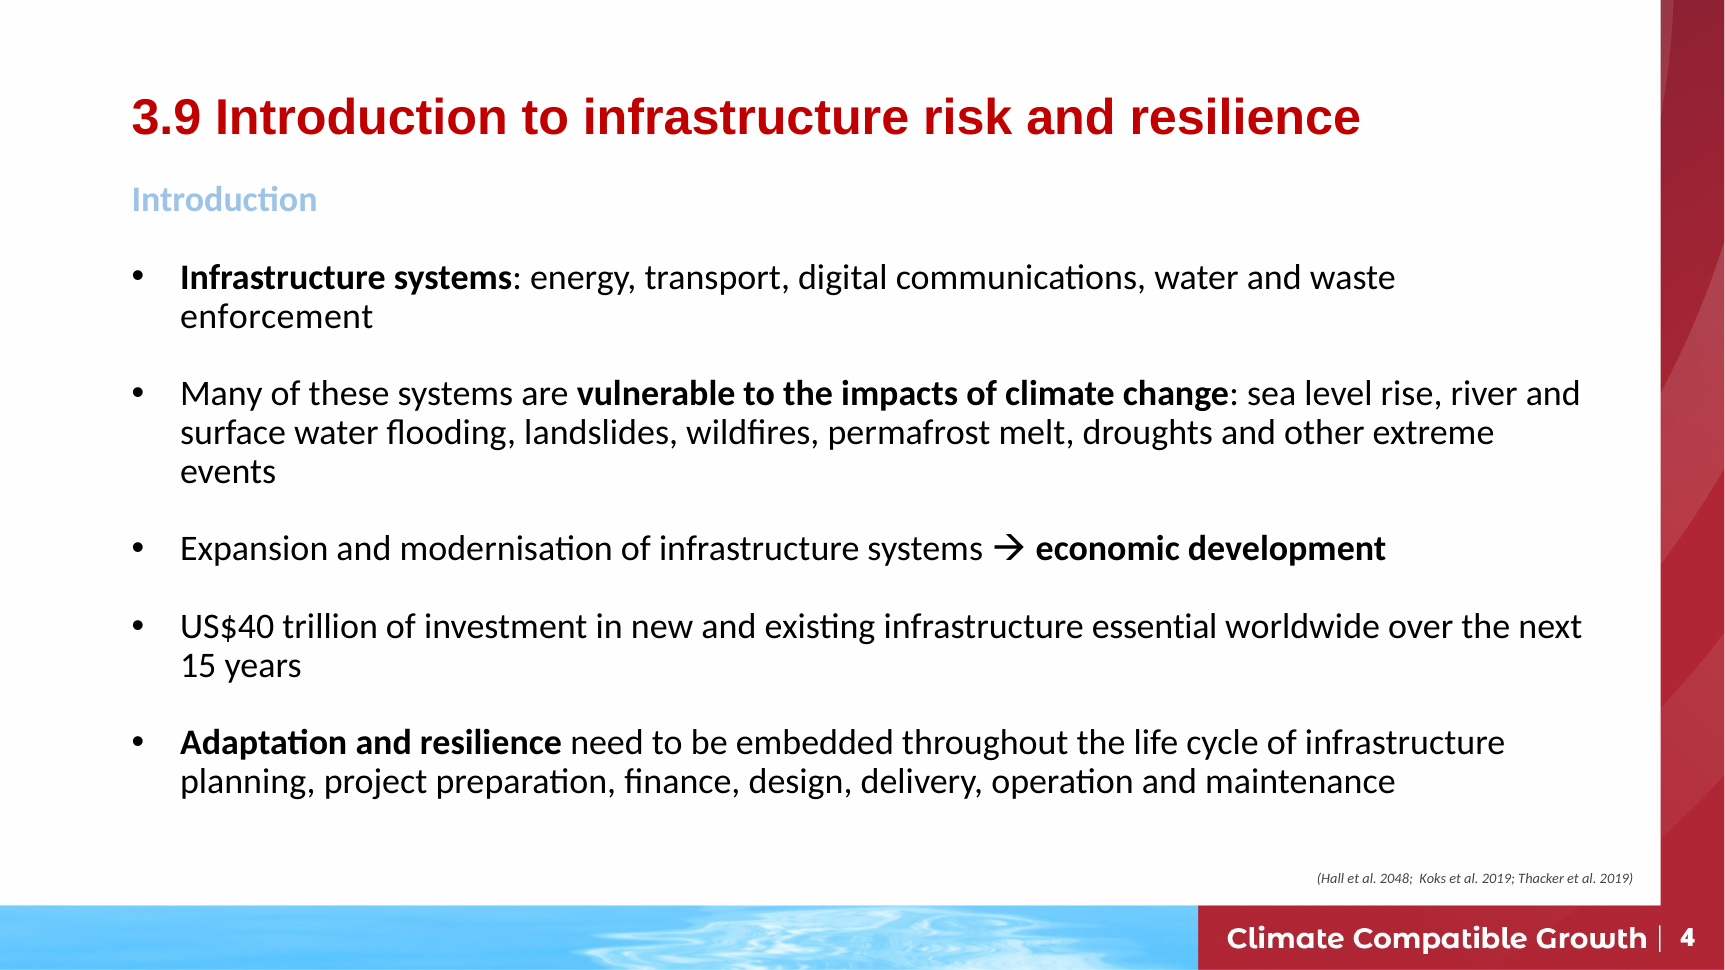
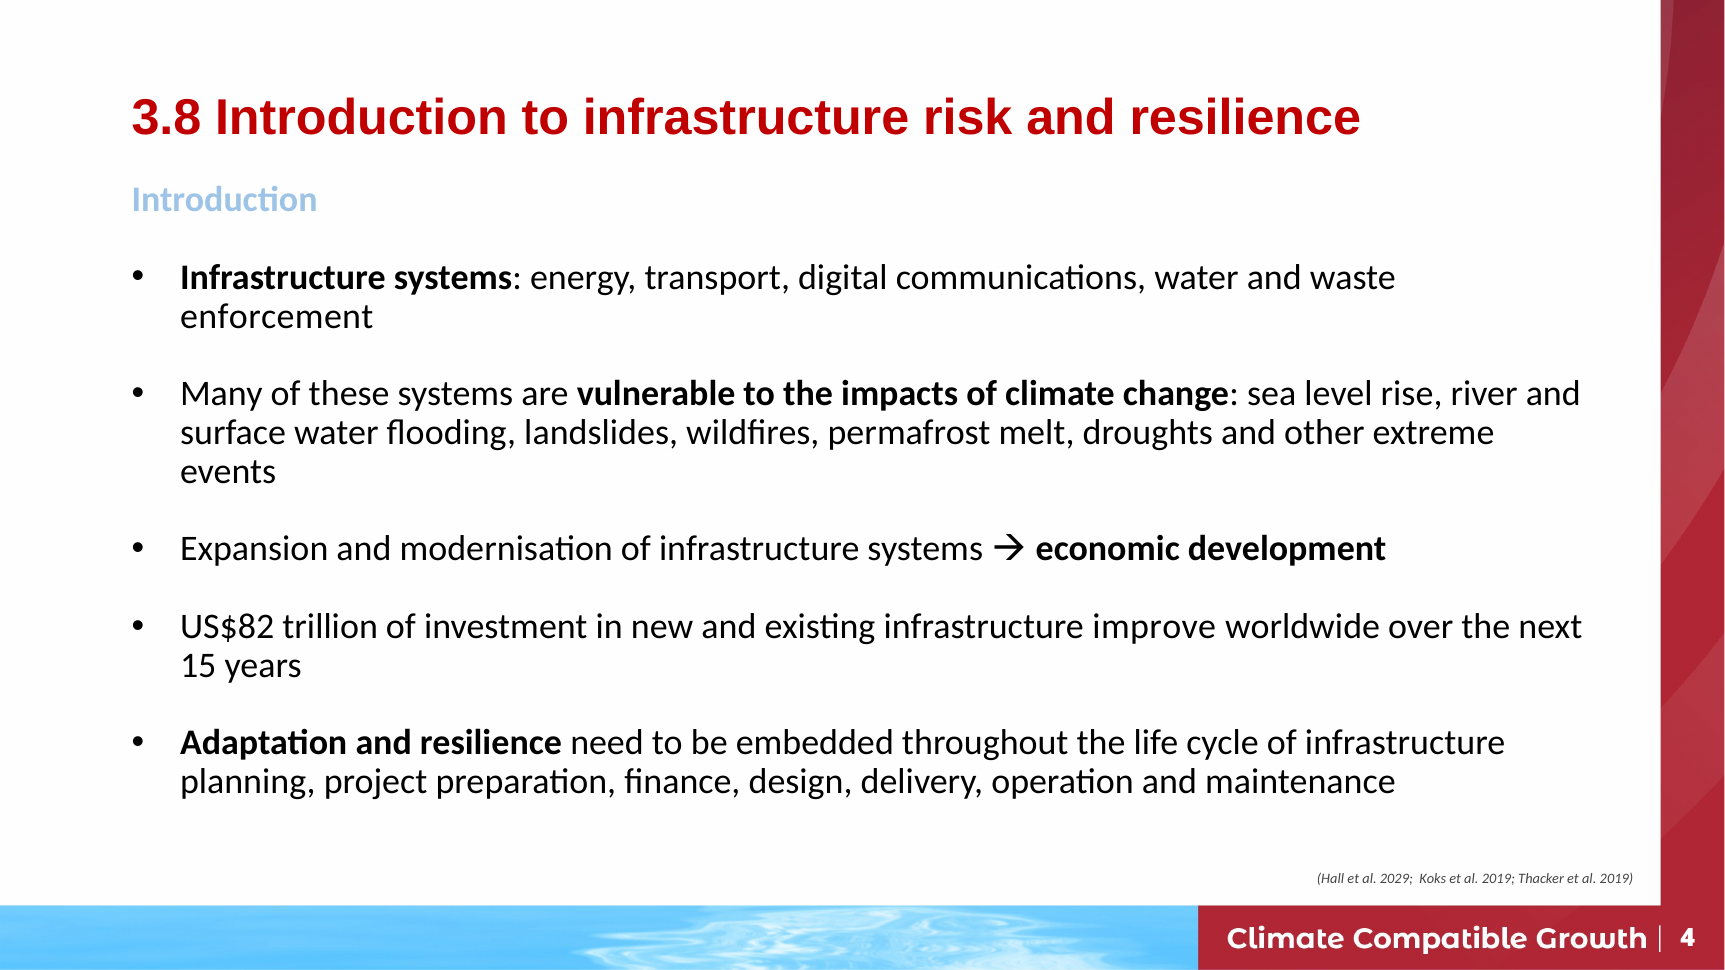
3.9: 3.9 -> 3.8
US$40: US$40 -> US$82
essential: essential -> improve
2048: 2048 -> 2029
